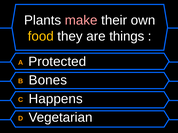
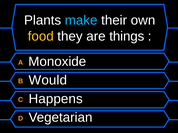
make colour: pink -> light blue
Protected: Protected -> Monoxide
Bones: Bones -> Would
